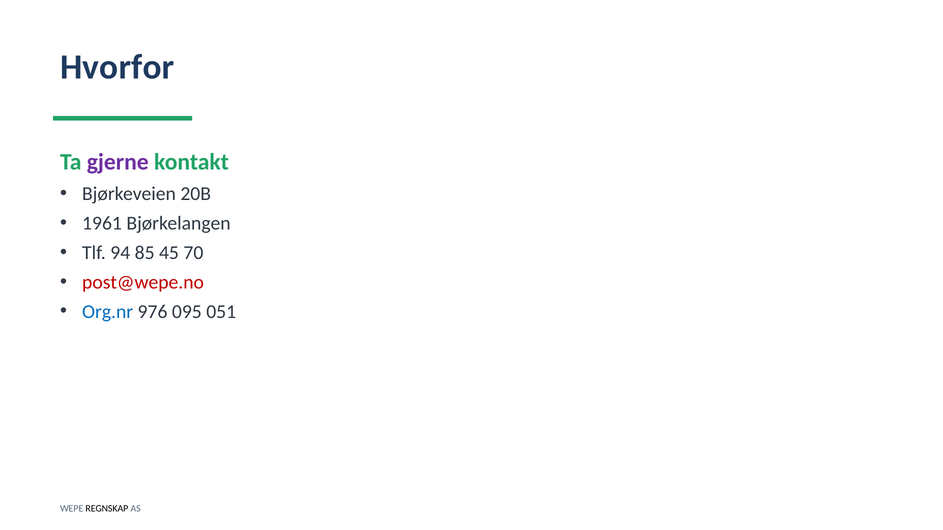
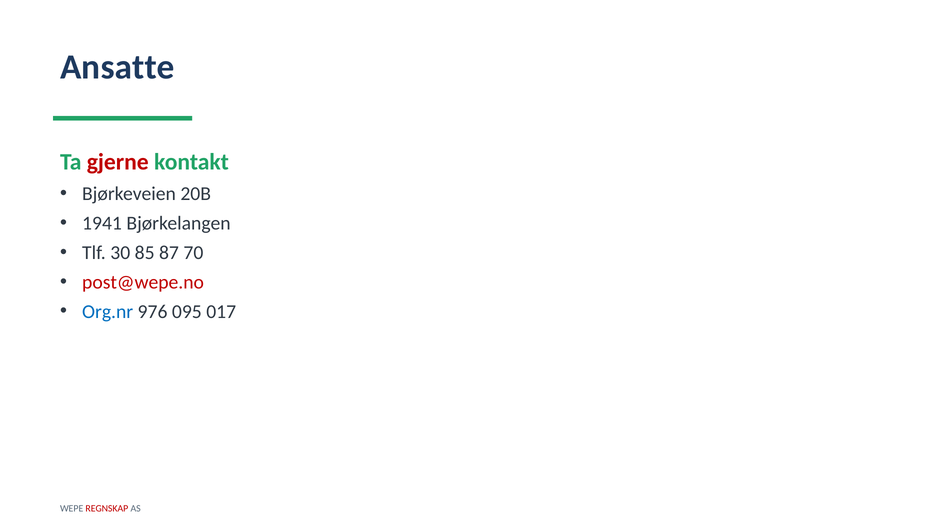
Hvorfor: Hvorfor -> Ansatte
gjerne colour: purple -> red
1961: 1961 -> 1941
94: 94 -> 30
45: 45 -> 87
051: 051 -> 017
REGNSKAP colour: black -> red
